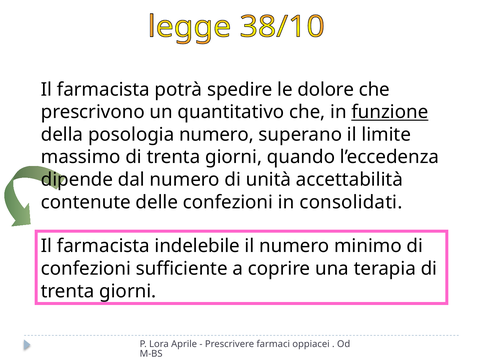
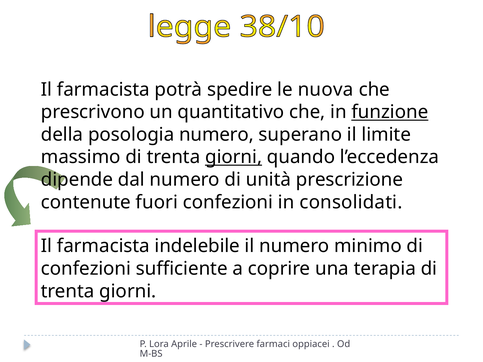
dolore: dolore -> nuova
giorni at (234, 157) underline: none -> present
accettabilità: accettabilità -> prescrizione
delle: delle -> fuori
